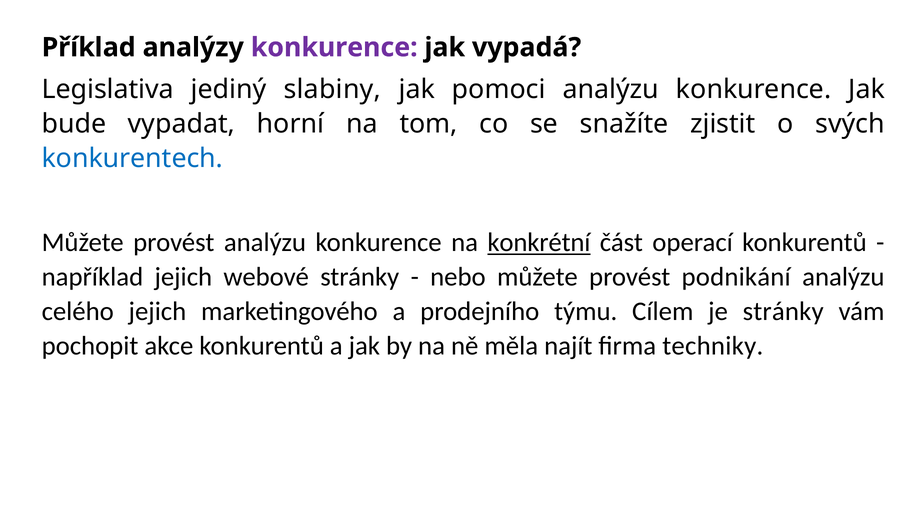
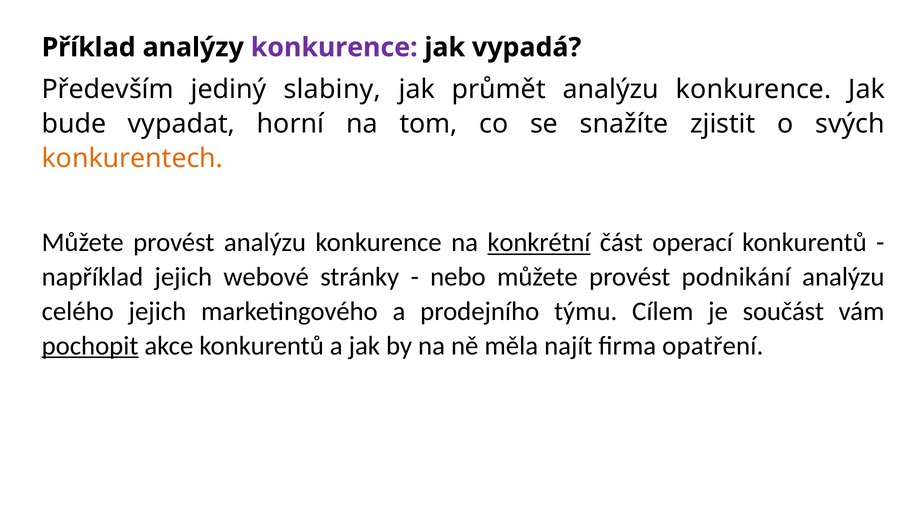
Legislativa: Legislativa -> Především
pomoci: pomoci -> průmět
konkurentech colour: blue -> orange
je stránky: stránky -> součást
pochopit underline: none -> present
techniky: techniky -> opatření
